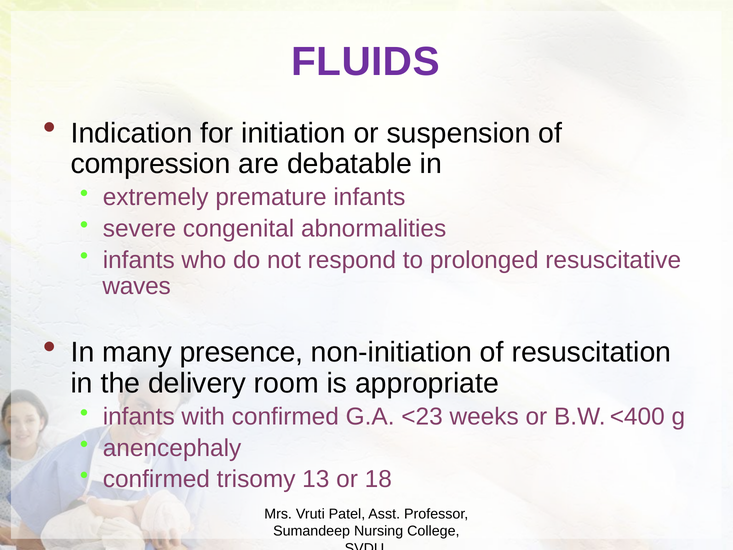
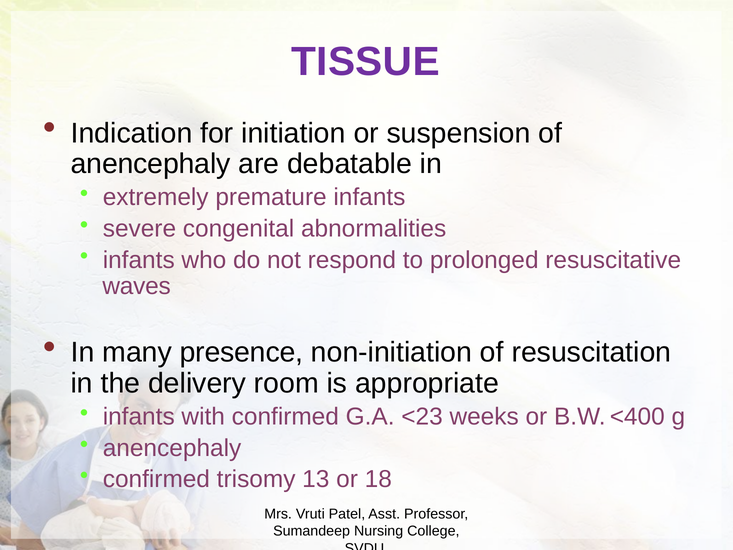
FLUIDS: FLUIDS -> TISSUE
compression at (151, 164): compression -> anencephaly
